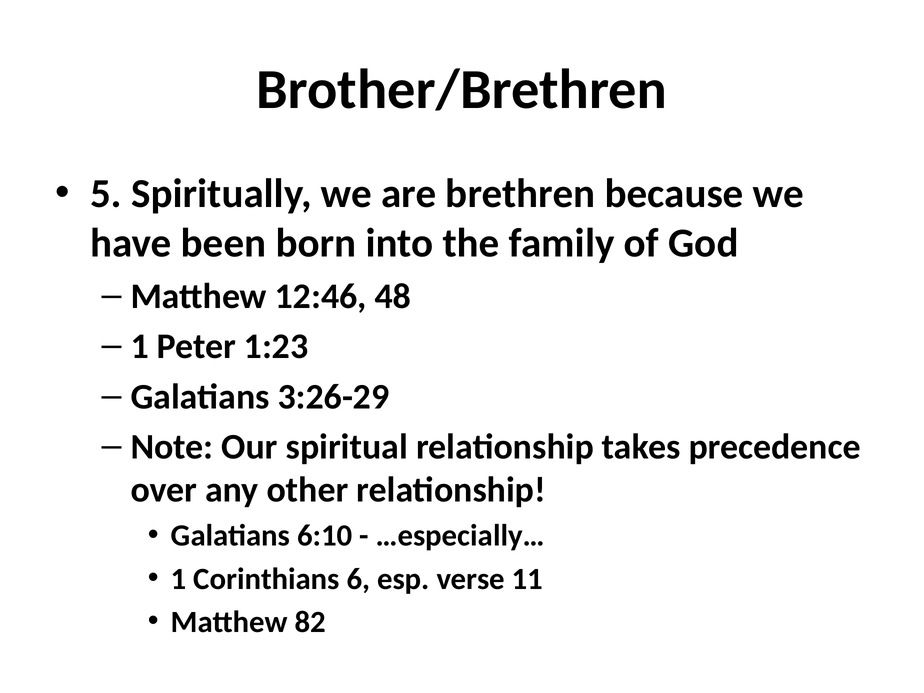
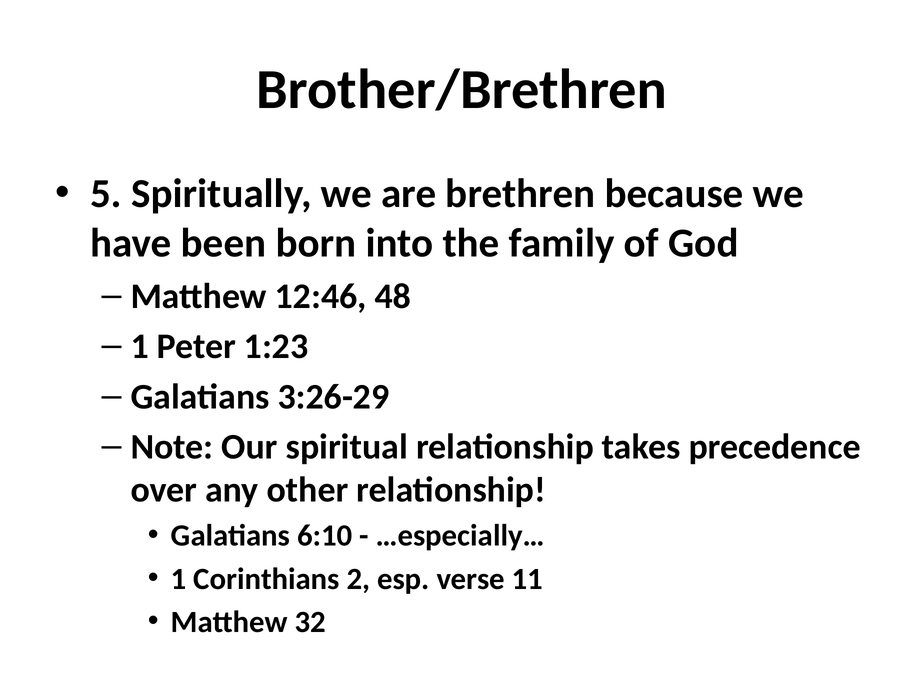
6: 6 -> 2
82: 82 -> 32
